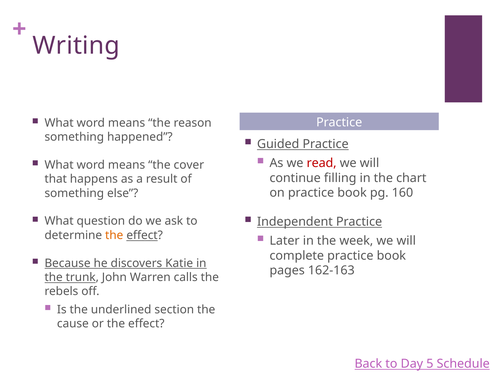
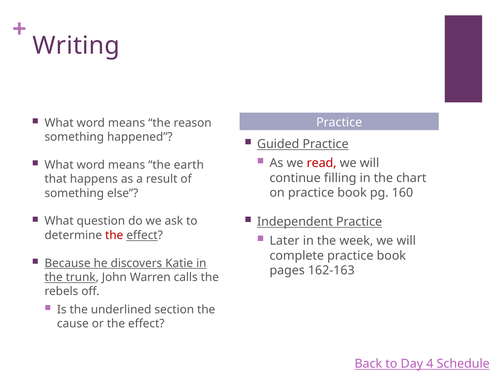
cover: cover -> earth
the at (114, 236) colour: orange -> red
5: 5 -> 4
